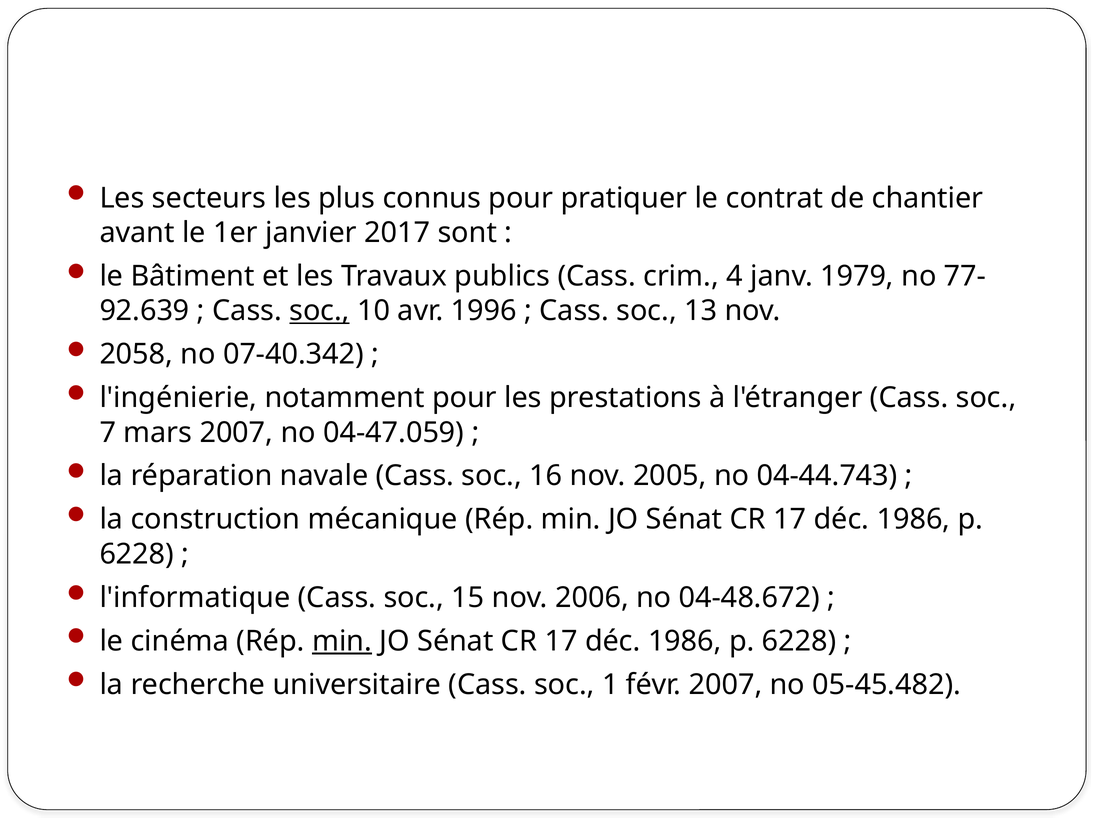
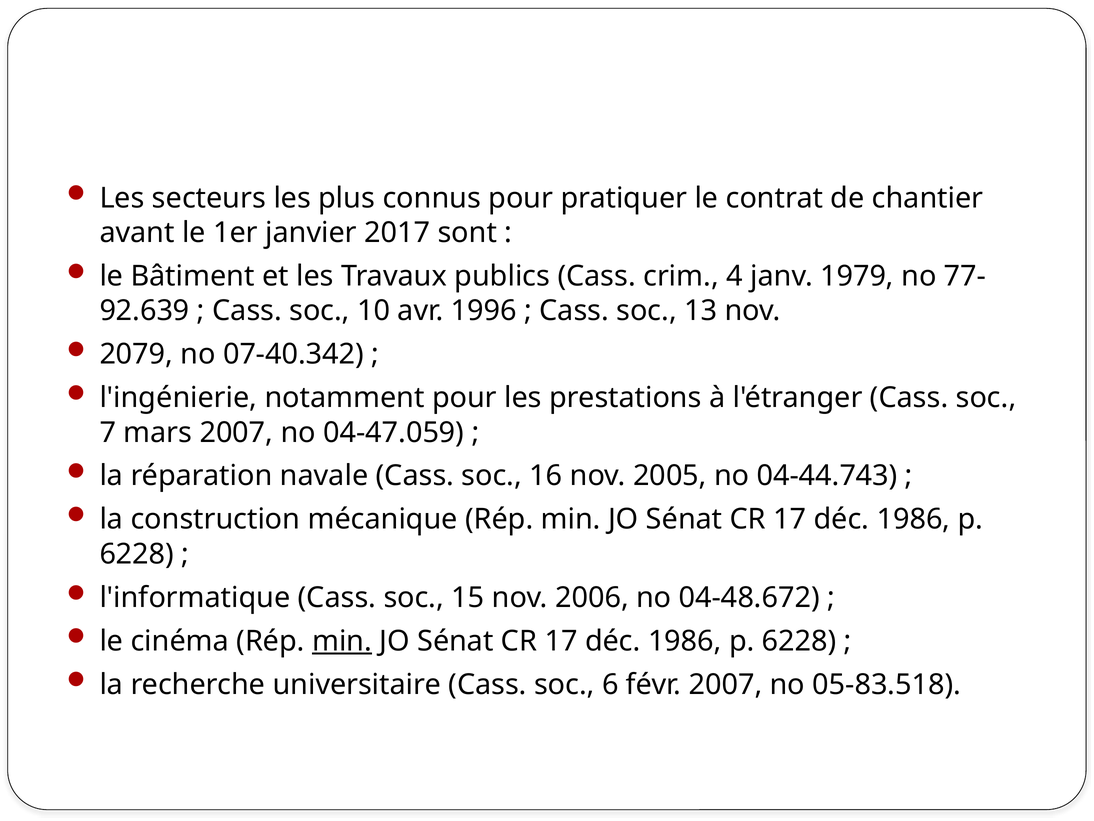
soc at (319, 311) underline: present -> none
2058: 2058 -> 2079
1: 1 -> 6
05-45.482: 05-45.482 -> 05-83.518
